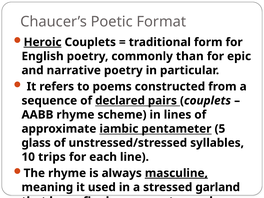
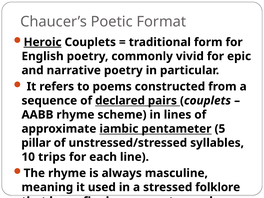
than: than -> vivid
glass: glass -> pillar
masculine underline: present -> none
garland: garland -> folklore
